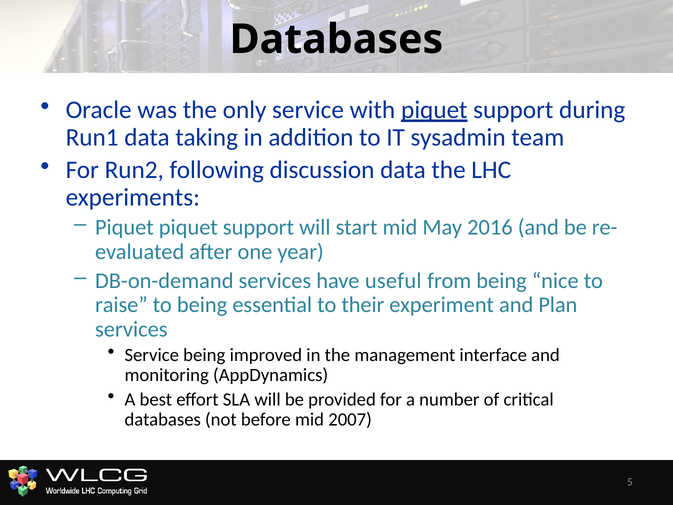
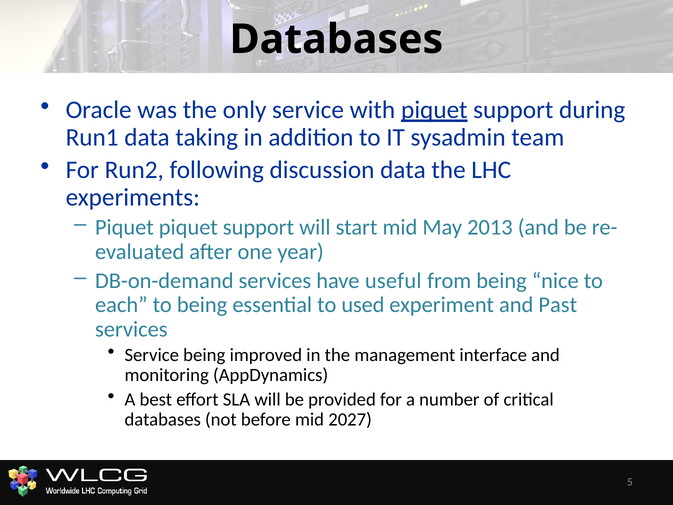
2016: 2016 -> 2013
raise: raise -> each
their: their -> used
Plan: Plan -> Past
2007: 2007 -> 2027
